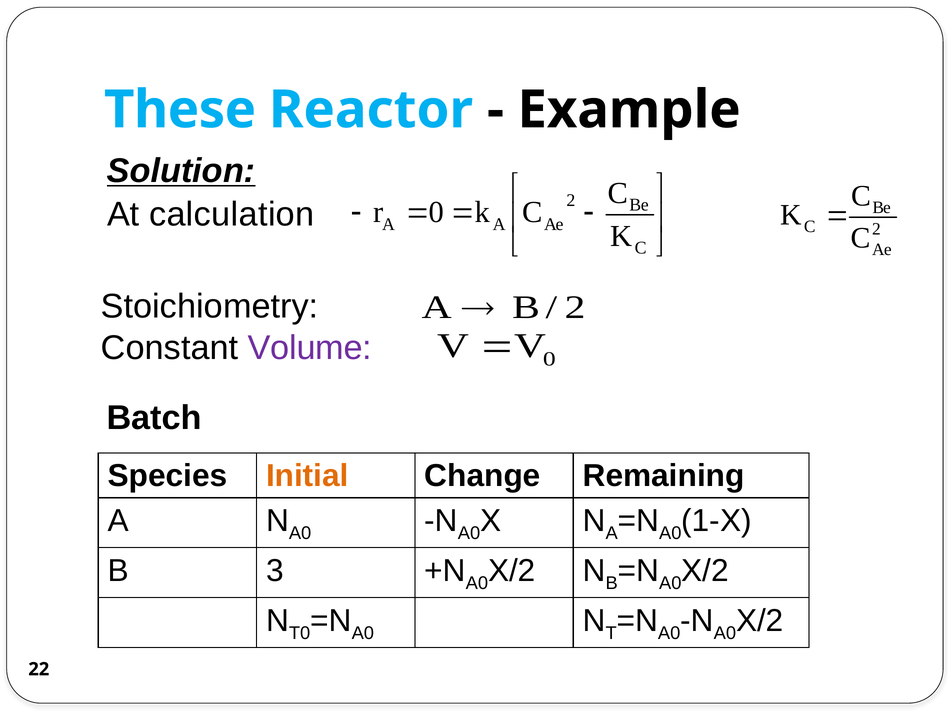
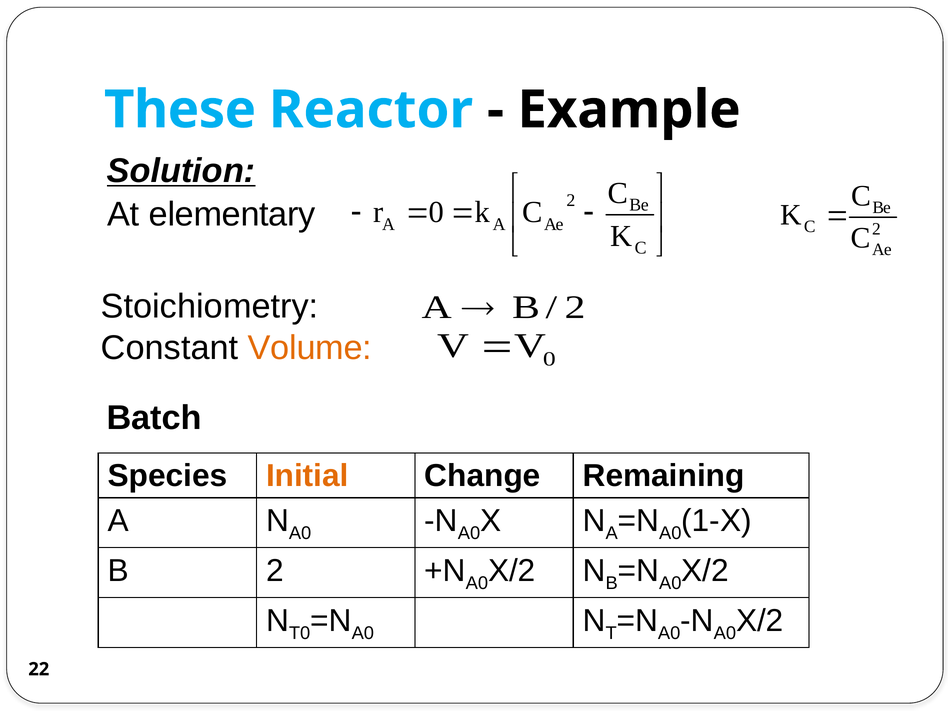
calculation: calculation -> elementary
Volume colour: purple -> orange
B 3: 3 -> 2
